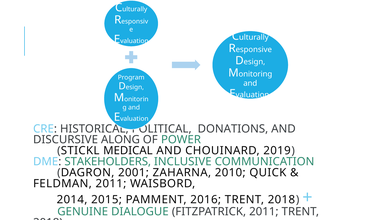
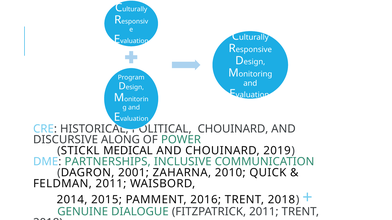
DONATIONS at (233, 129): DONATIONS -> CHOUINARD
STAKEHOLDERS: STAKEHOLDERS -> PARTNERSHIPS
